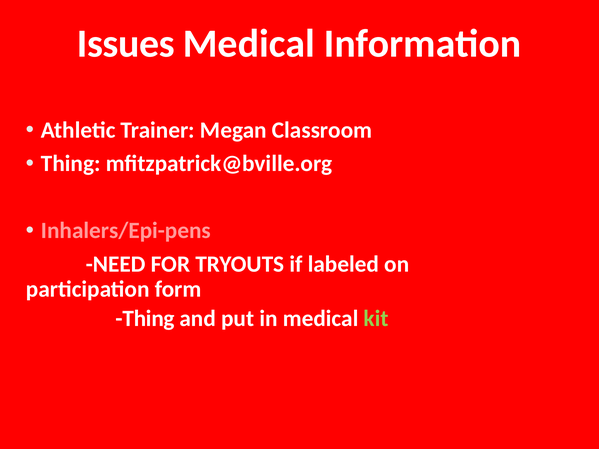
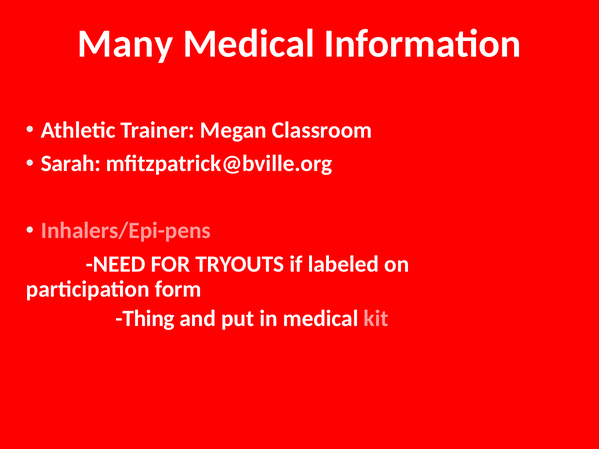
Issues: Issues -> Many
Thing at (71, 164): Thing -> Sarah
kit colour: light green -> pink
